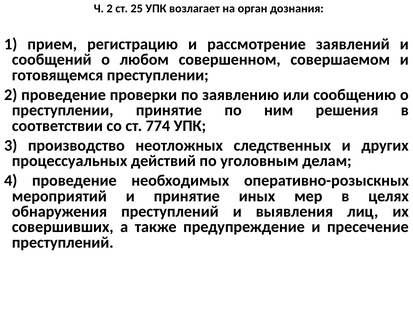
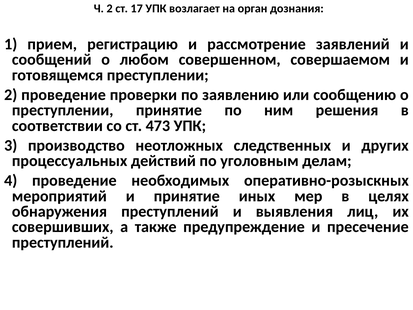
25: 25 -> 17
774: 774 -> 473
